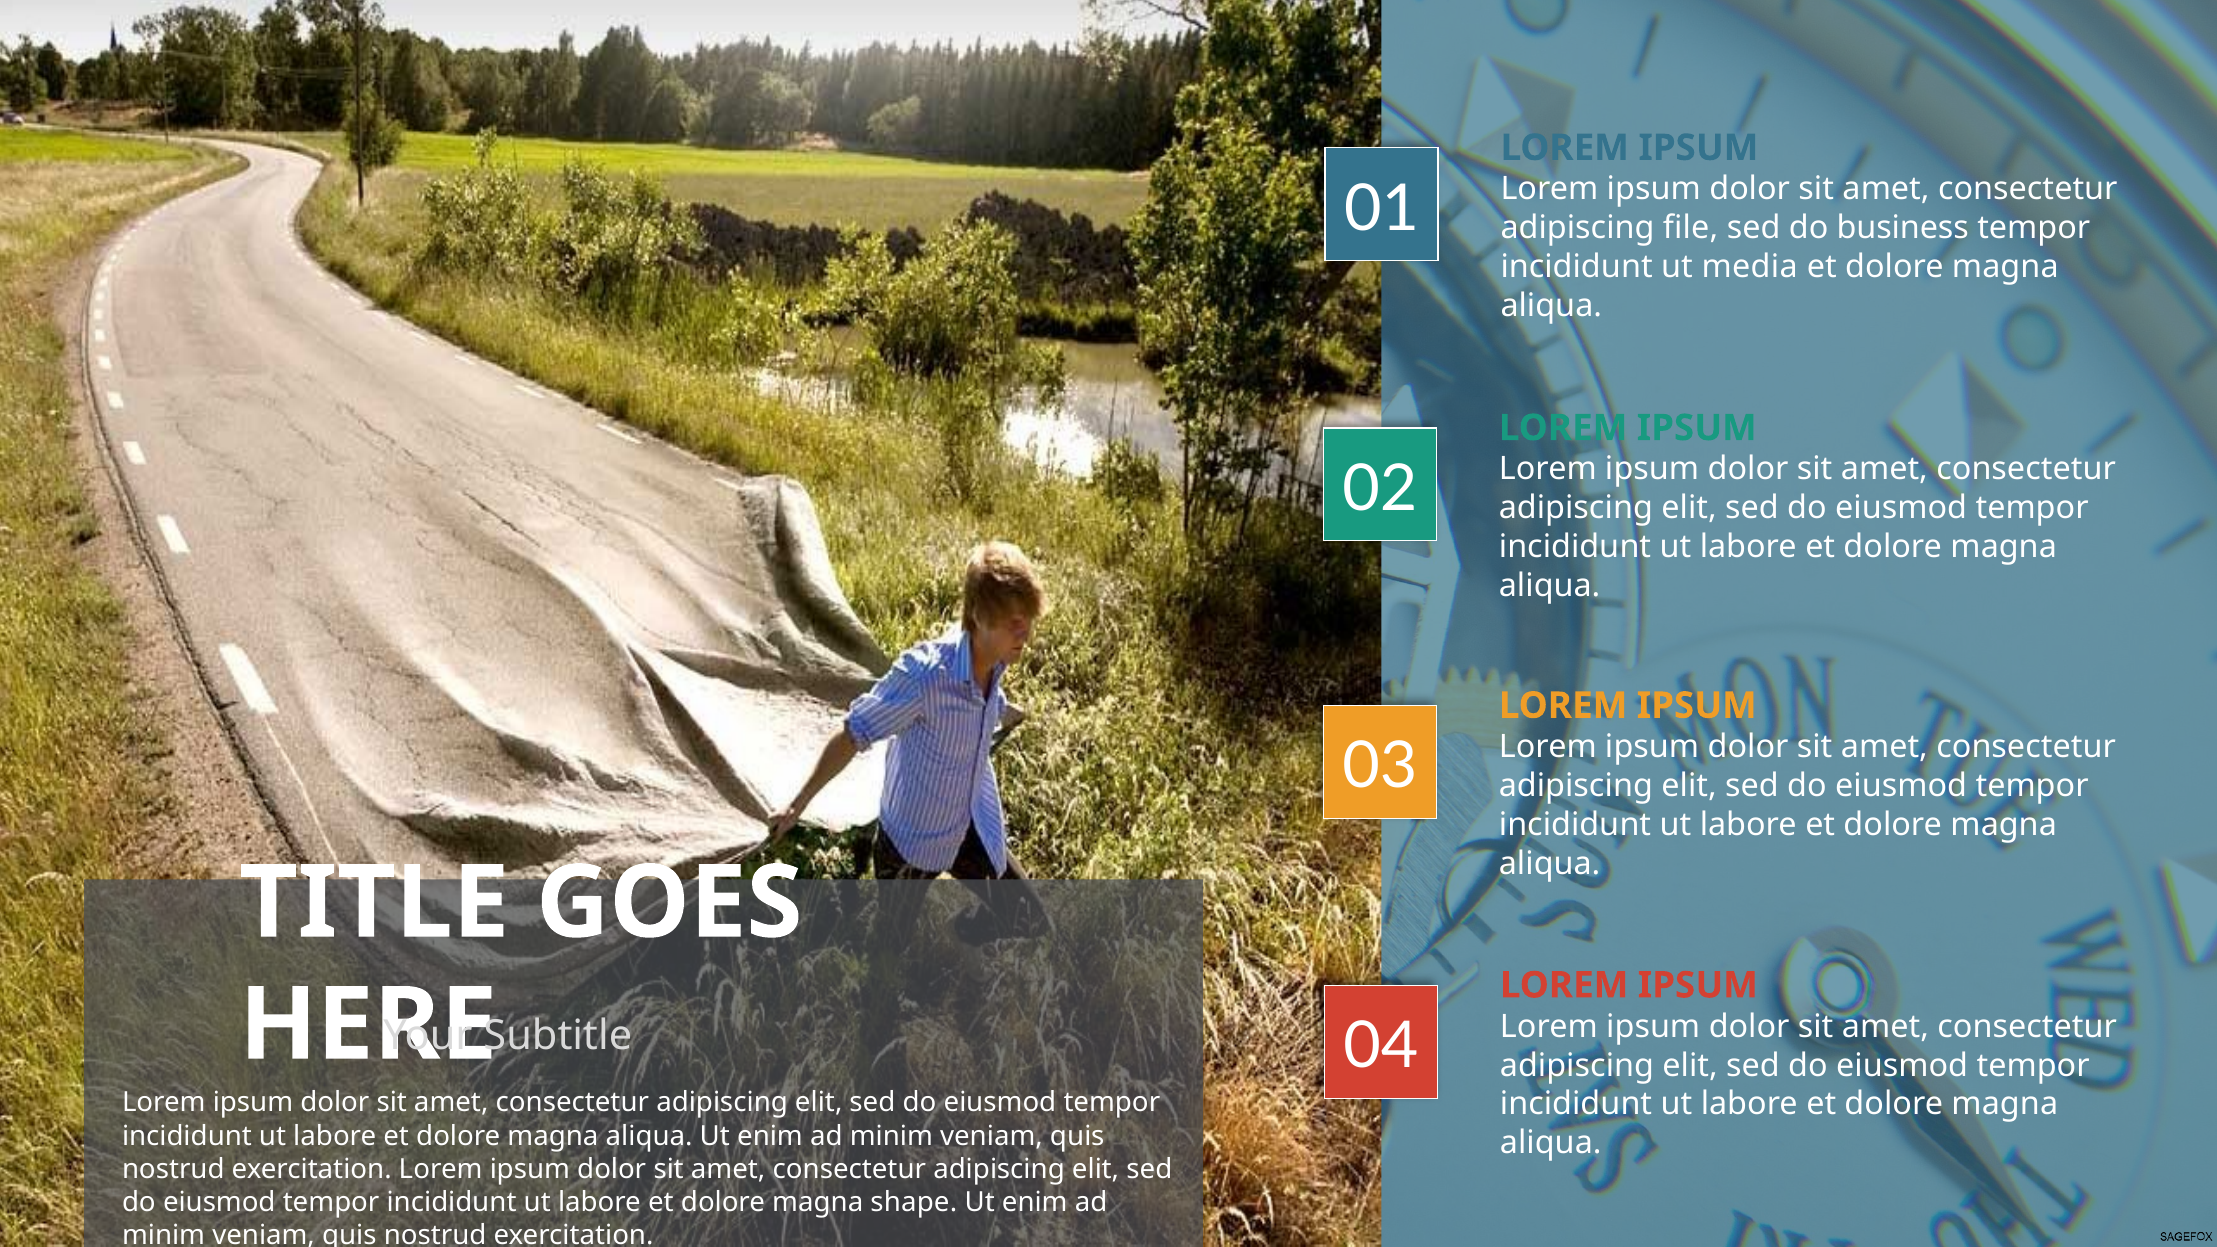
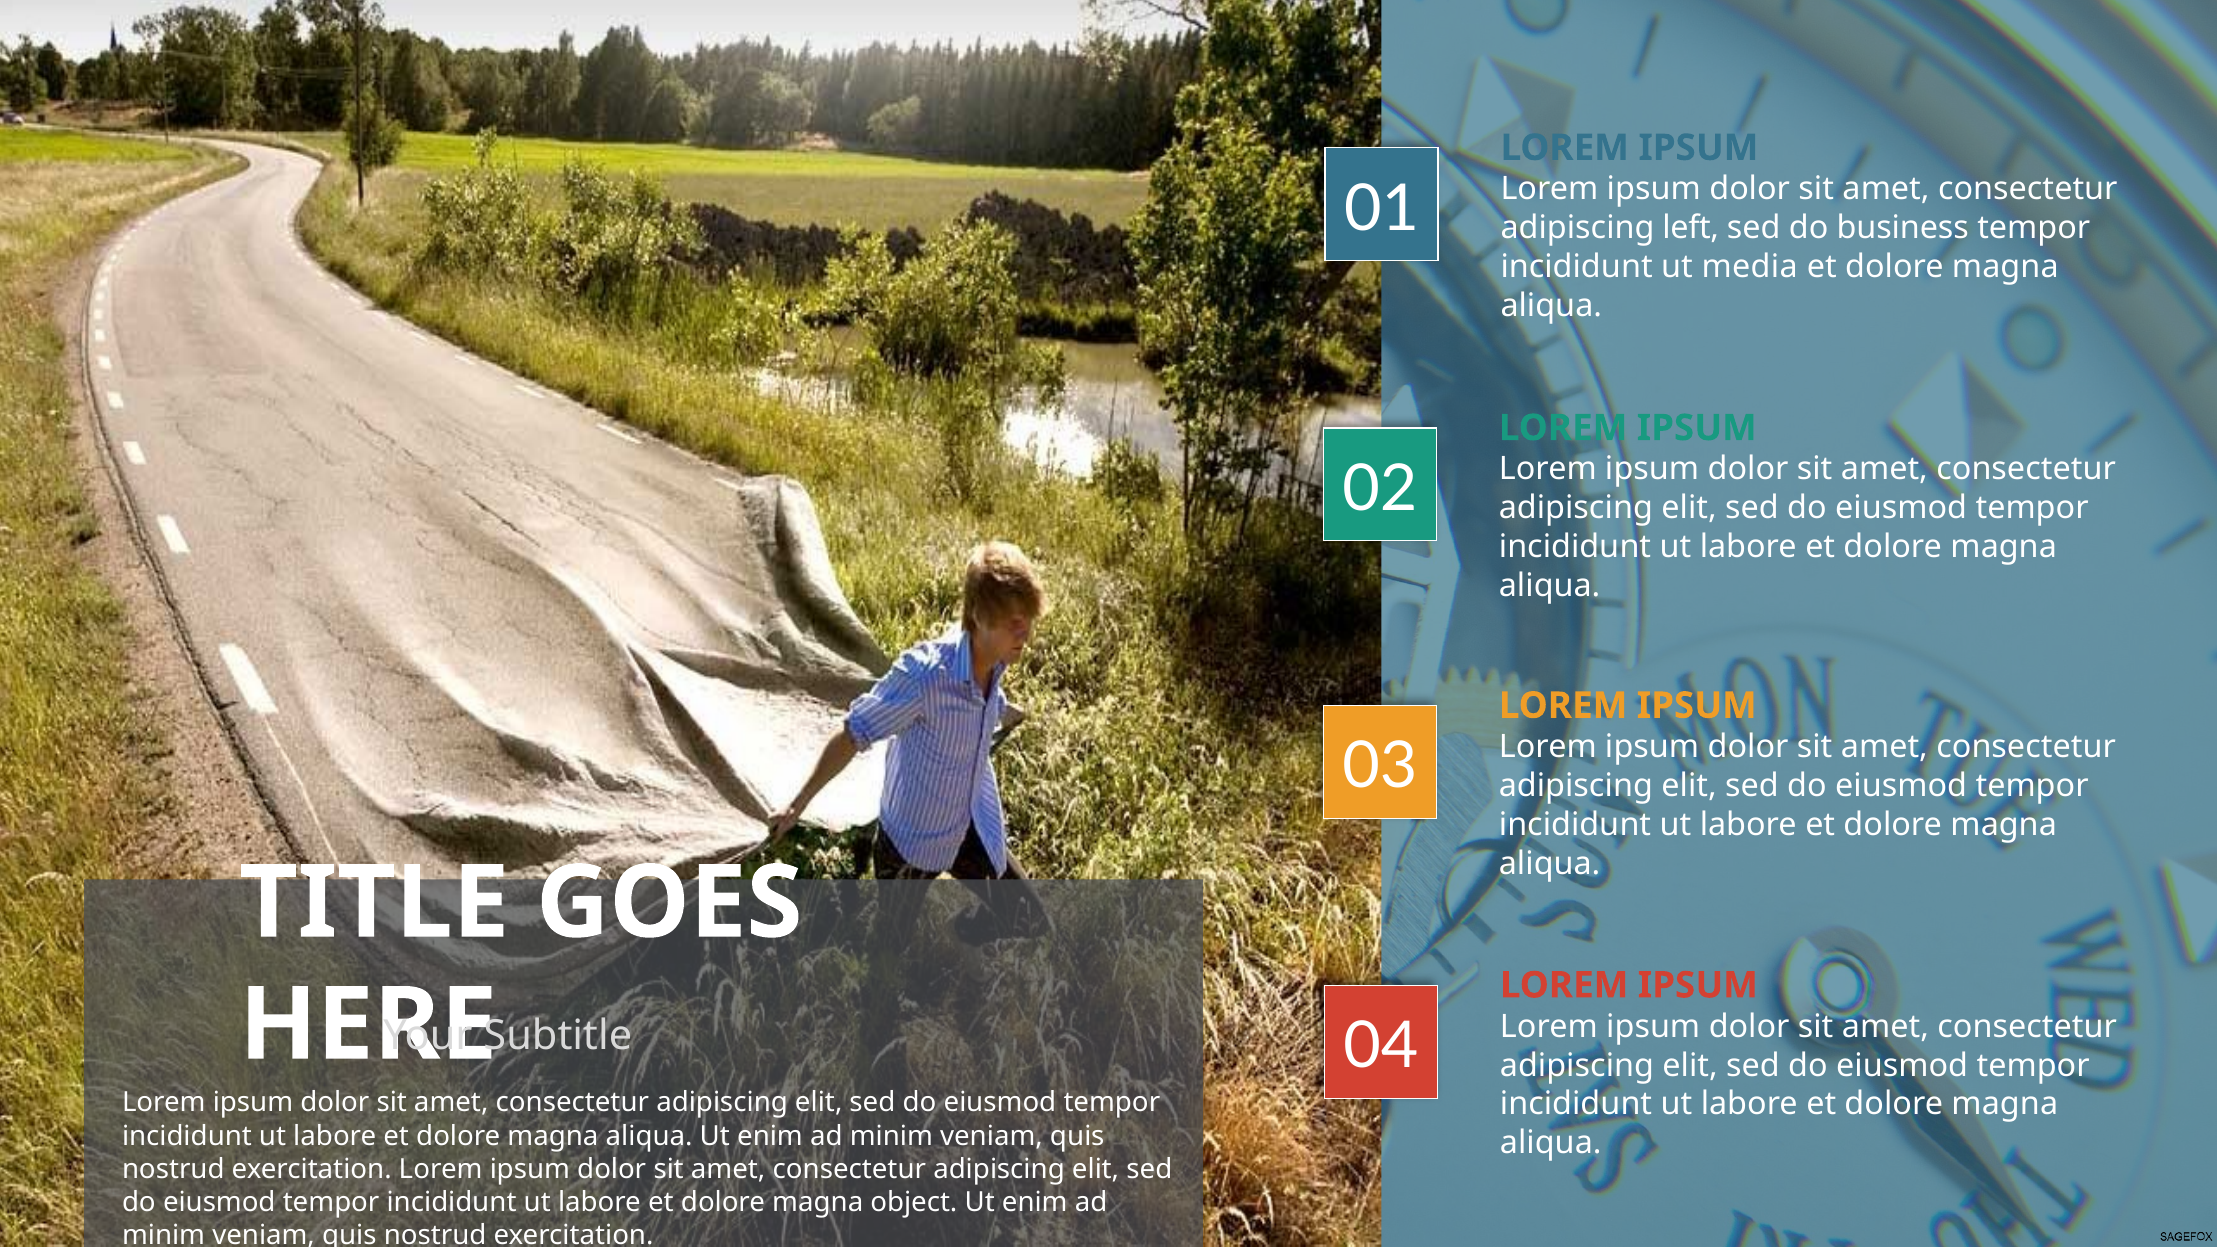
file: file -> left
shape: shape -> object
